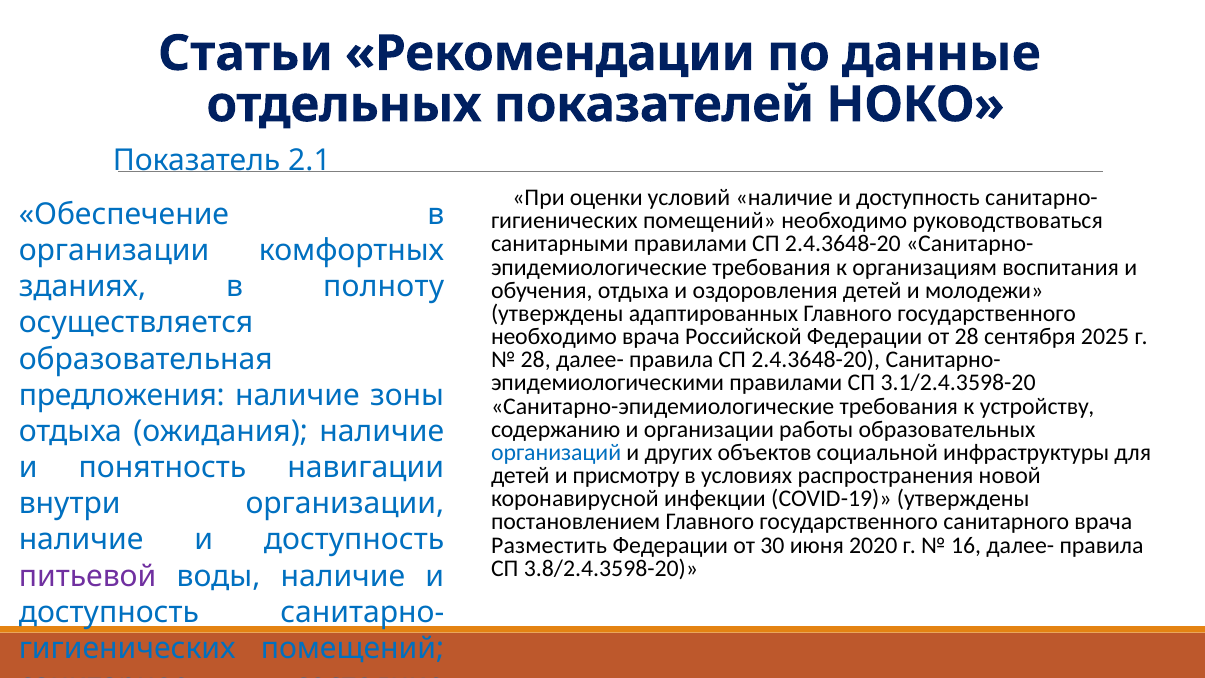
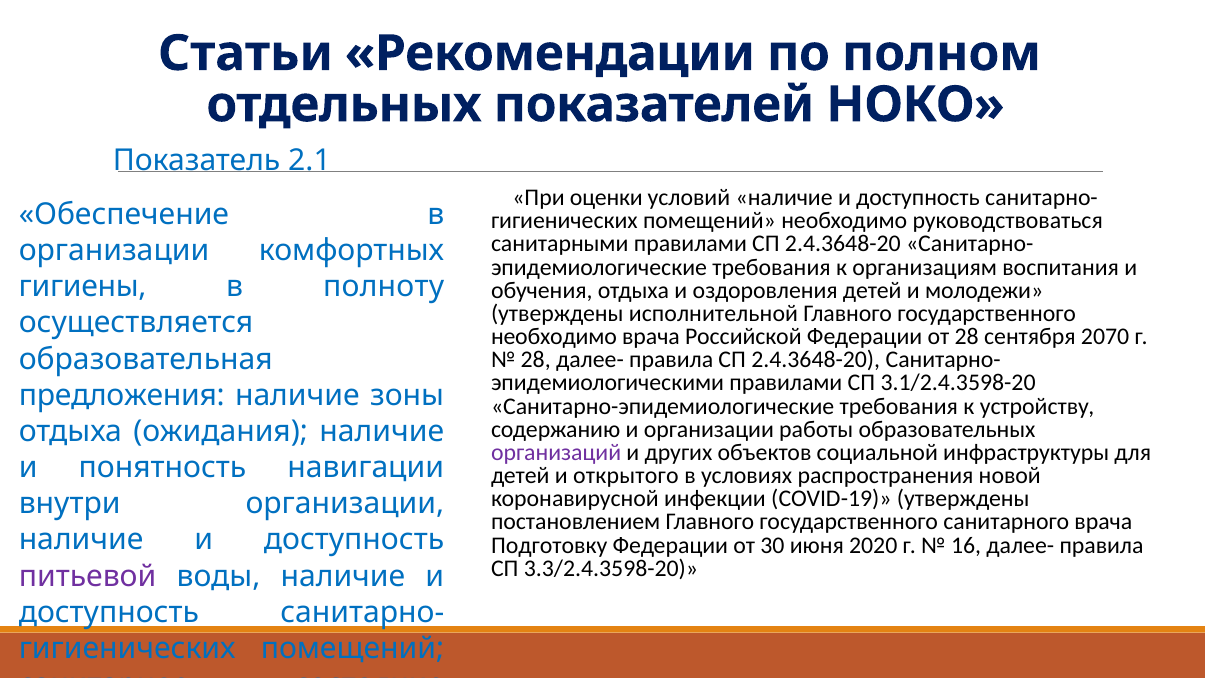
данные: данные -> полном
зданиях: зданиях -> гигиены
адаптированных: адаптированных -> исполнительной
2025: 2025 -> 2070
организаций colour: blue -> purple
присмотру: присмотру -> открытого
Разместить: Разместить -> Подготовку
3.8/2.4.3598-20: 3.8/2.4.3598-20 -> 3.3/2.4.3598-20
